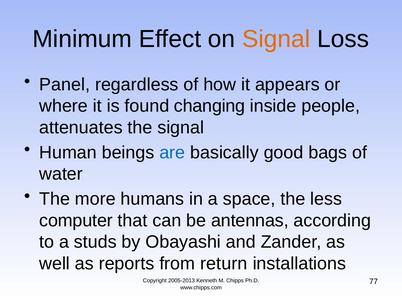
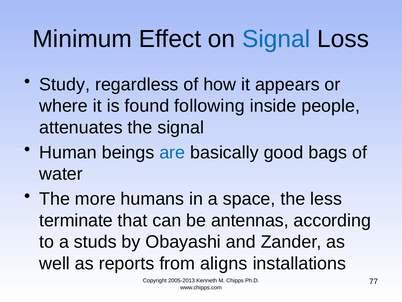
Signal at (276, 39) colour: orange -> blue
Panel: Panel -> Study
changing: changing -> following
computer: computer -> terminate
return: return -> aligns
